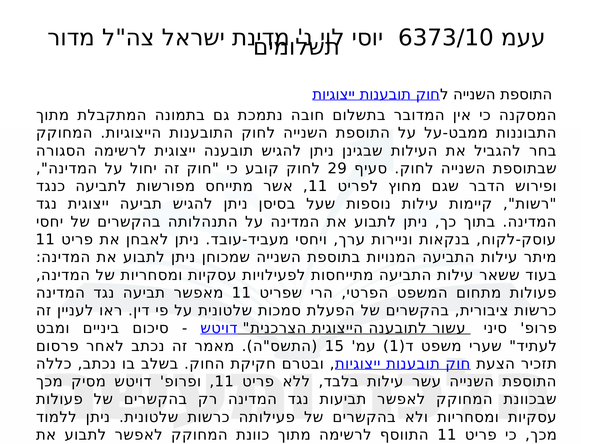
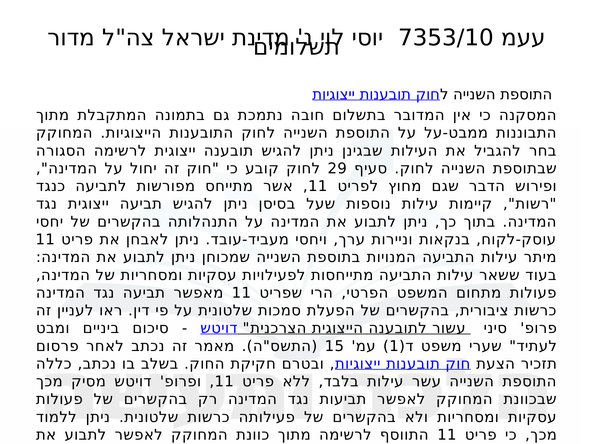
6373/10: 6373/10 -> 7353/10
